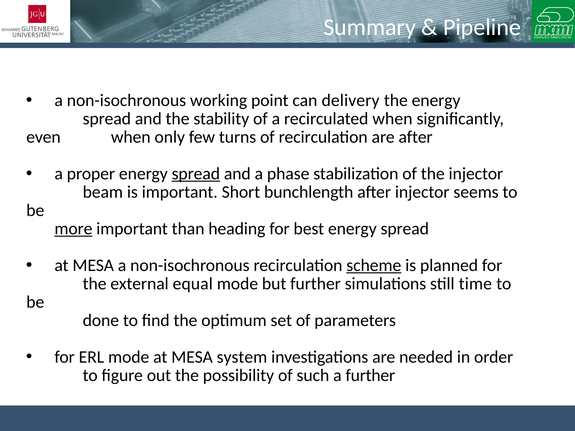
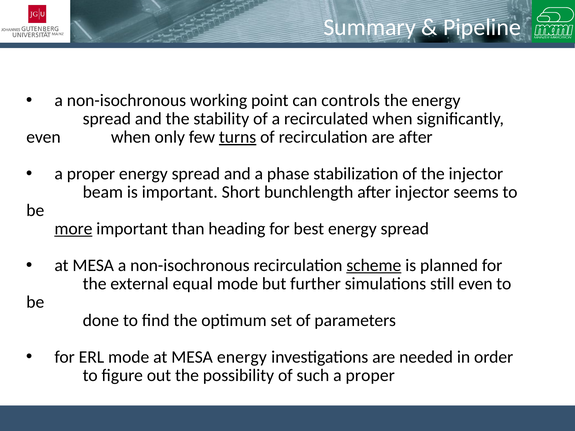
delivery: delivery -> controls
turns underline: none -> present
spread at (196, 174) underline: present -> none
still time: time -> even
MESA system: system -> energy
such a further: further -> proper
